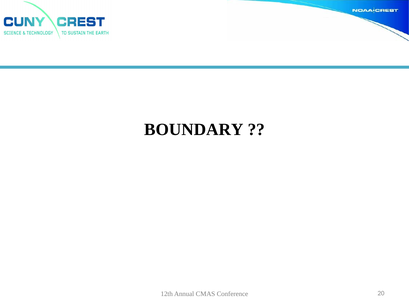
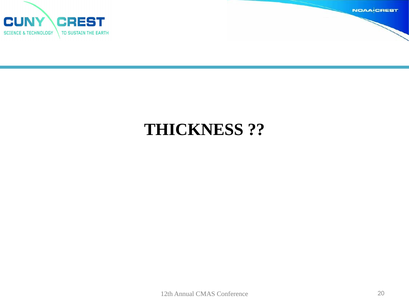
BOUNDARY: BOUNDARY -> THICKNESS
